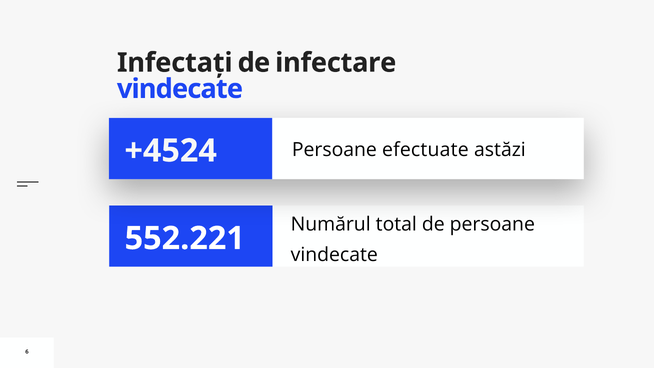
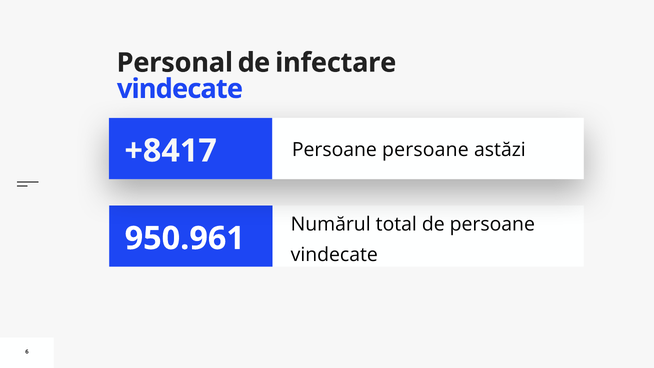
Infectați: Infectați -> Personal
+4524: +4524 -> +8417
Persoane efectuate: efectuate -> persoane
552.221: 552.221 -> 950.961
